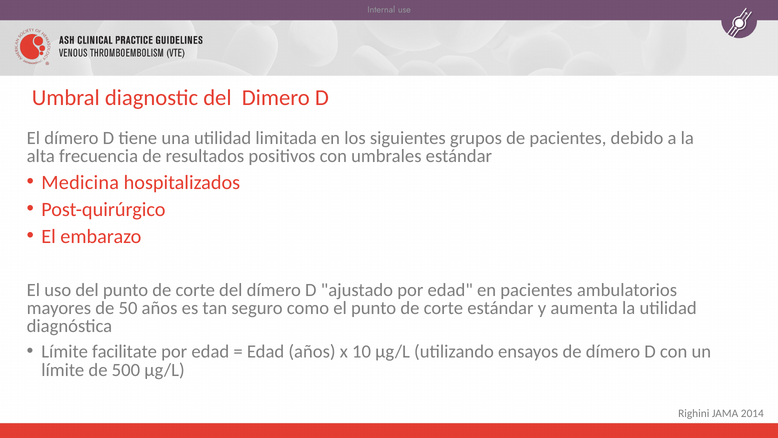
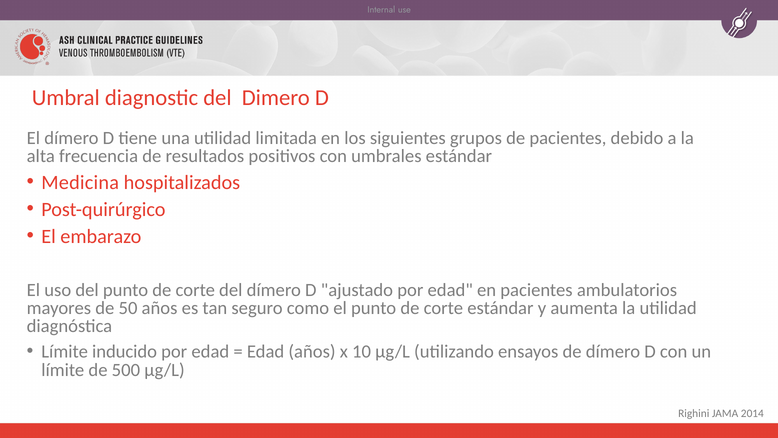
facilitate: facilitate -> inducido
